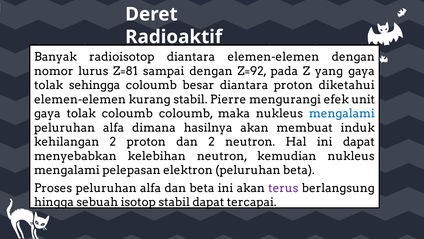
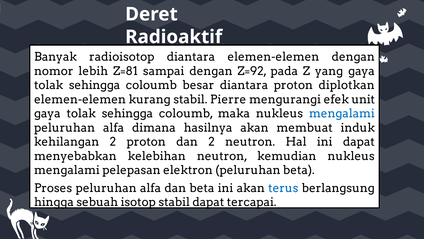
lurus: lurus -> lebih
diketahui: diketahui -> diplotkan
coloumb at (127, 114): coloumb -> sehingga
terus colour: purple -> blue
